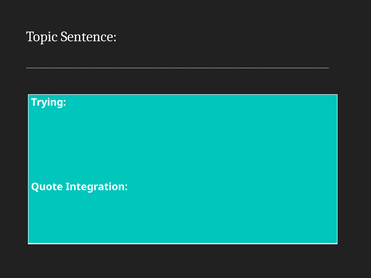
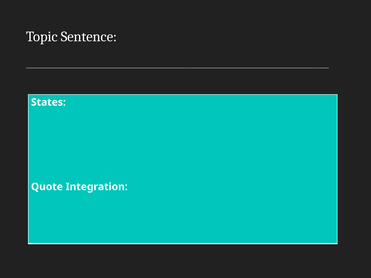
Trying: Trying -> States
